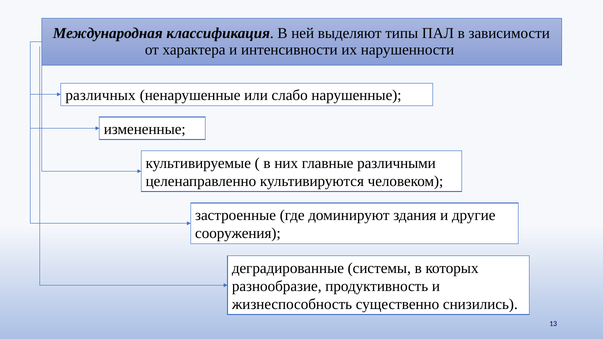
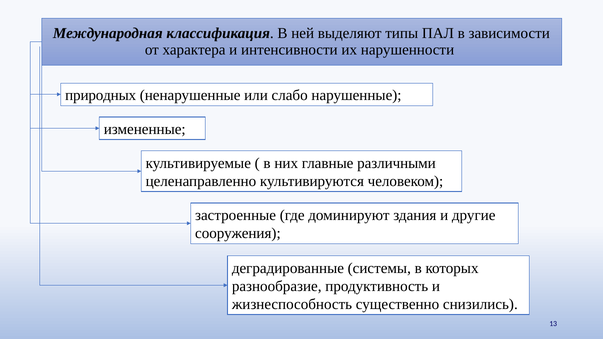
различных: различных -> природных
